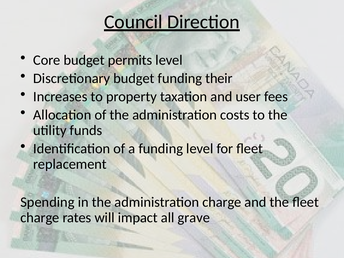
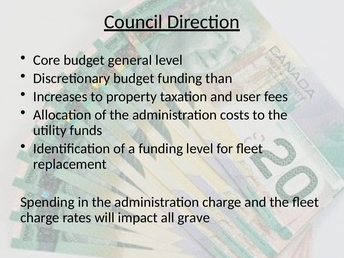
permits: permits -> general
their: their -> than
